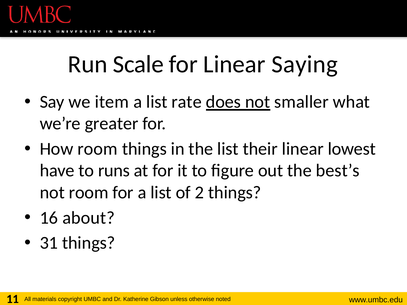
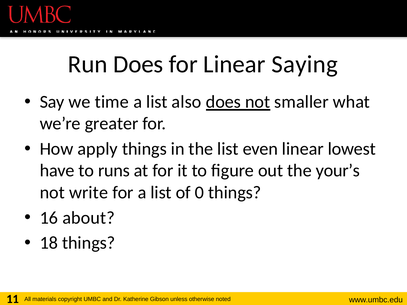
Run Scale: Scale -> Does
item: item -> time
rate: rate -> also
How room: room -> apply
their: their -> even
best’s: best’s -> your’s
not room: room -> write
2: 2 -> 0
31: 31 -> 18
